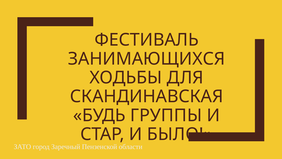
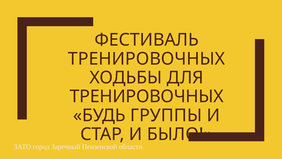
ЗАНИМАЮЩИХСЯ at (147, 59): ЗАНИМАЮЩИХСЯ -> ТРЕНИРОВОЧНЫХ
СКАНДИНАВСКАЯ at (147, 96): СКАНДИНАВСКАЯ -> ТРЕНИРОВОЧНЫХ
